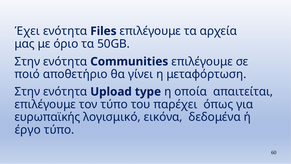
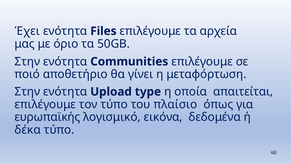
παρέχει: παρέχει -> πλαίσιο
έργο: έργο -> δέκα
